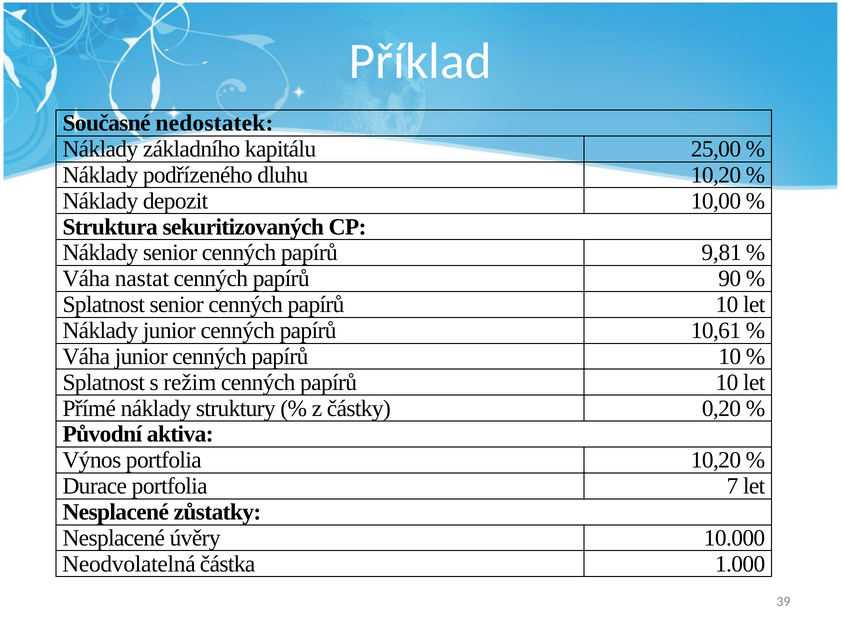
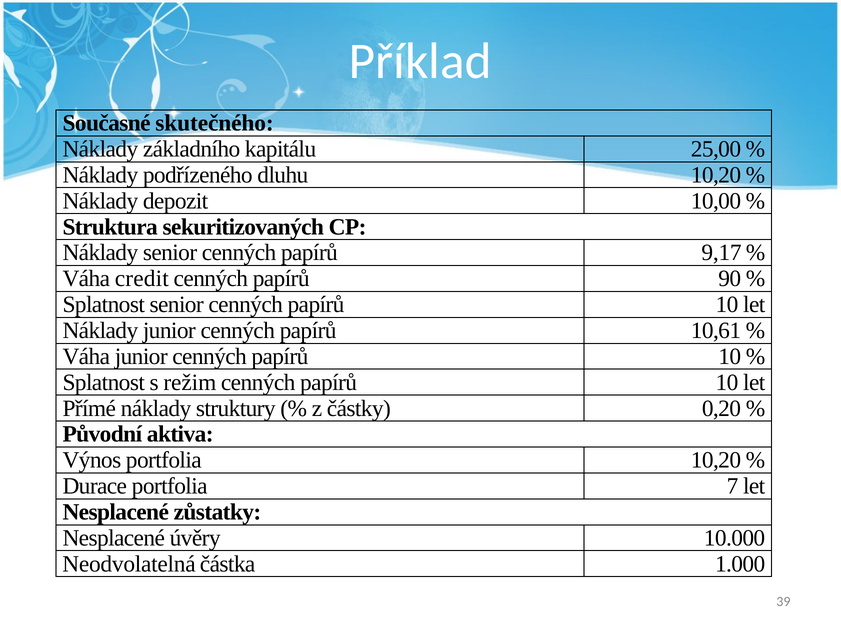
nedostatek: nedostatek -> skutečného
9,81: 9,81 -> 9,17
nastat: nastat -> credit
